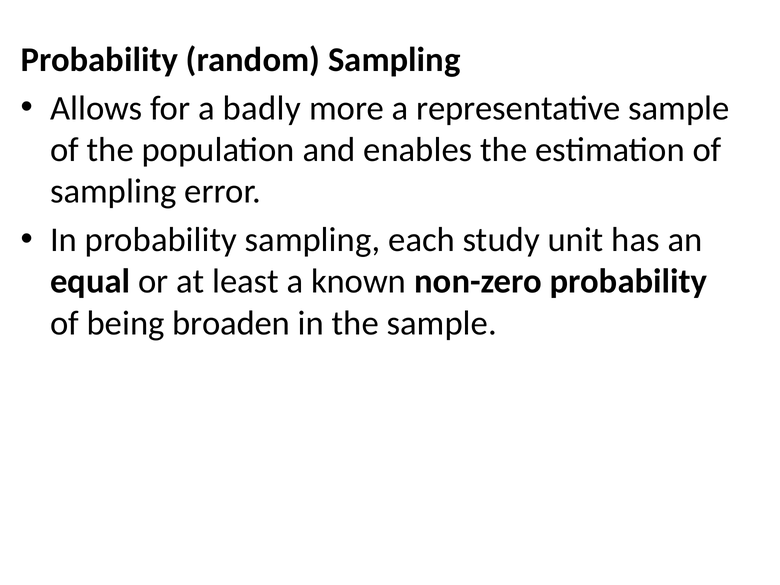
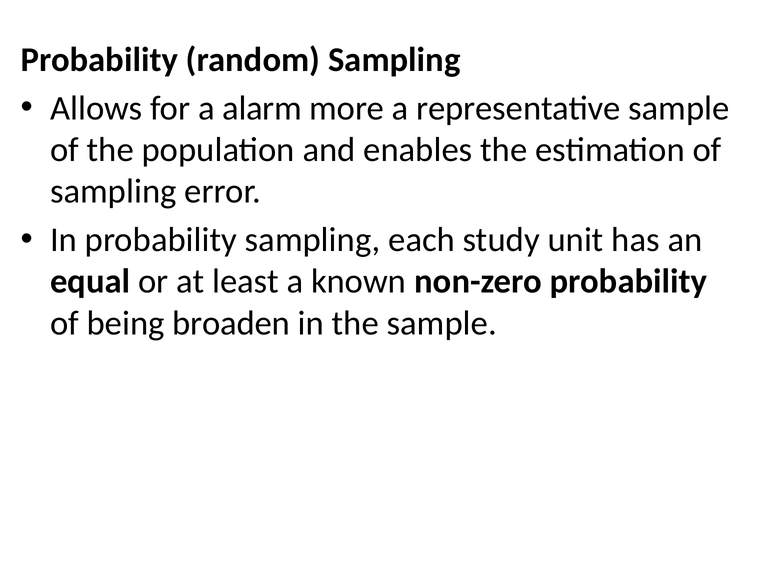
badly: badly -> alarm
